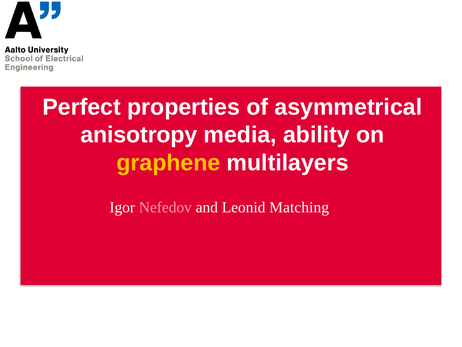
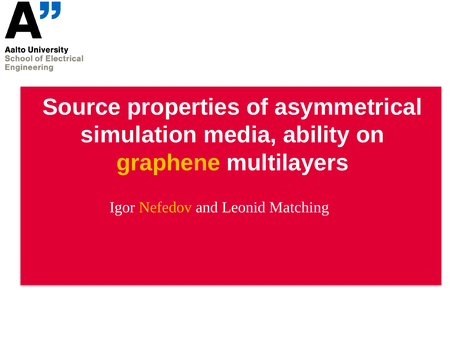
Perfect: Perfect -> Source
anisotropy: anisotropy -> simulation
Nefedov colour: pink -> yellow
